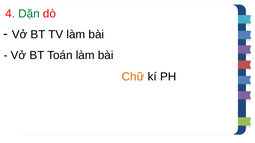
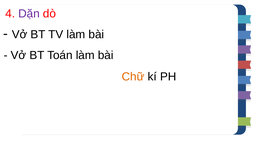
Dặn colour: green -> purple
